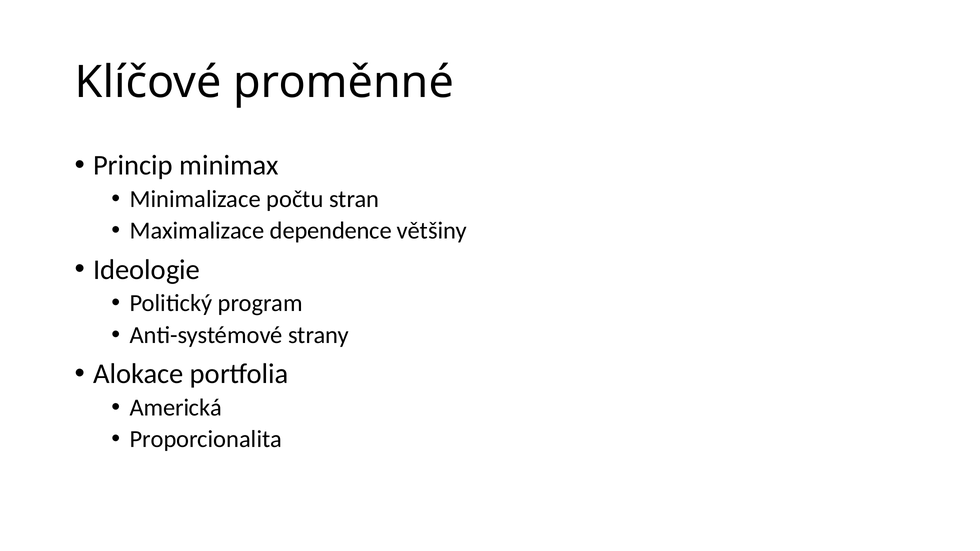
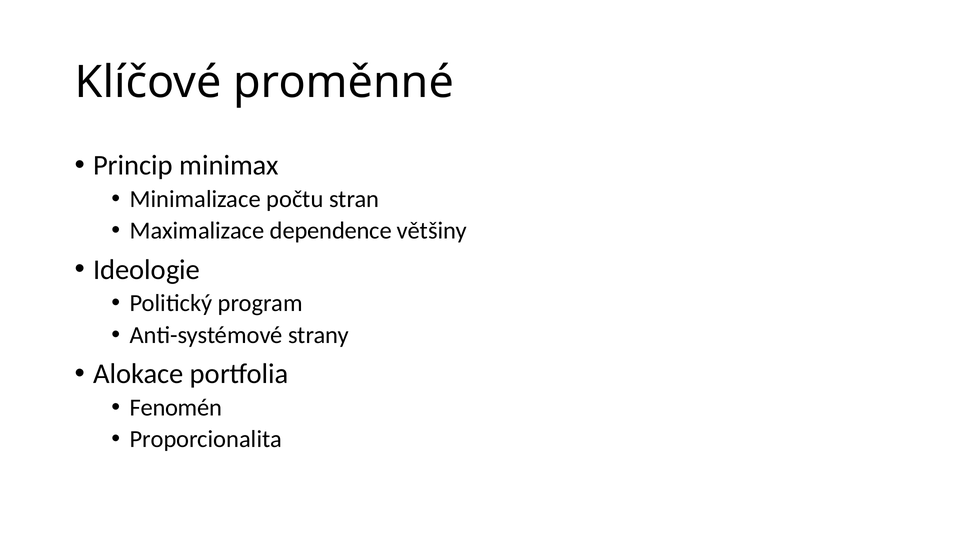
Americká: Americká -> Fenomén
